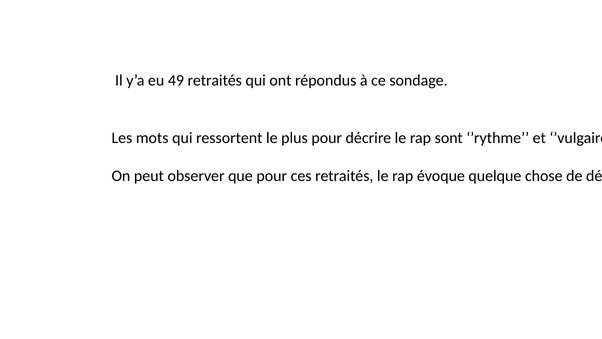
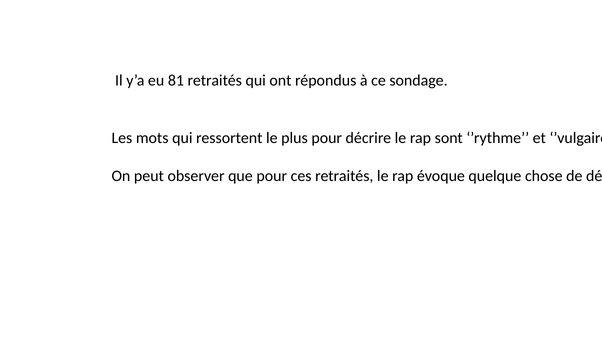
49: 49 -> 81
